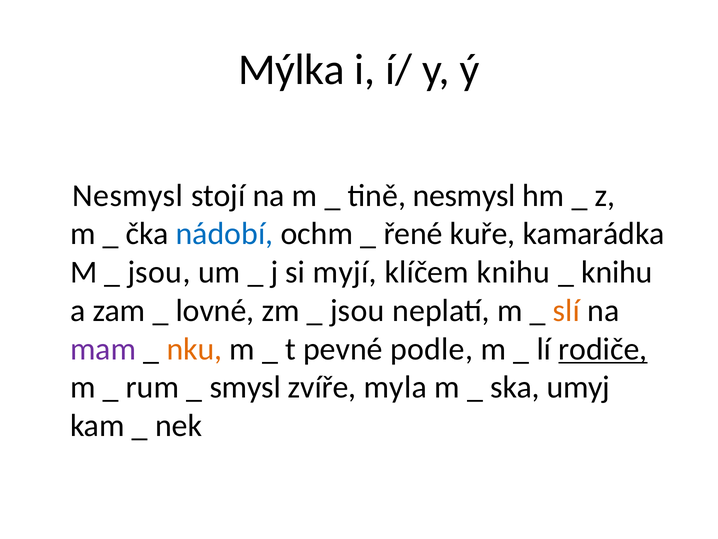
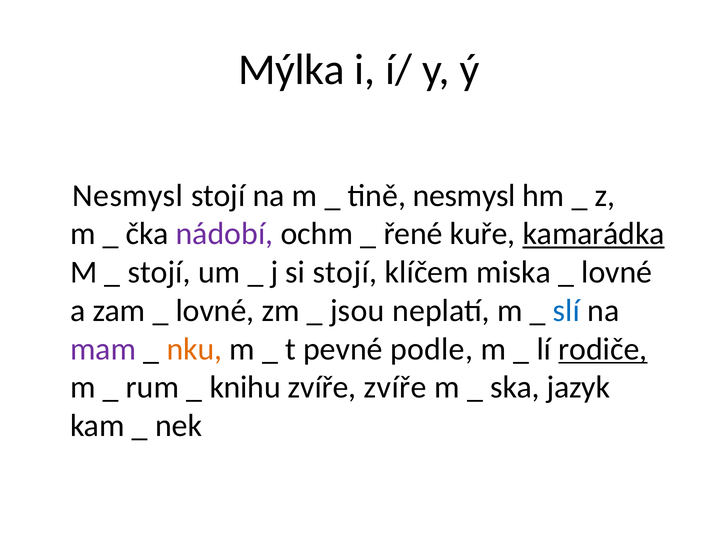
nádobí colour: blue -> purple
kamarádka underline: none -> present
jsou at (159, 272): jsou -> stojí
si myjí: myjí -> stojí
klíčem knihu: knihu -> miska
knihu at (617, 272): knihu -> lovné
slí colour: orange -> blue
smysl: smysl -> knihu
zvíře myla: myla -> zvíře
umyj: umyj -> jazyk
